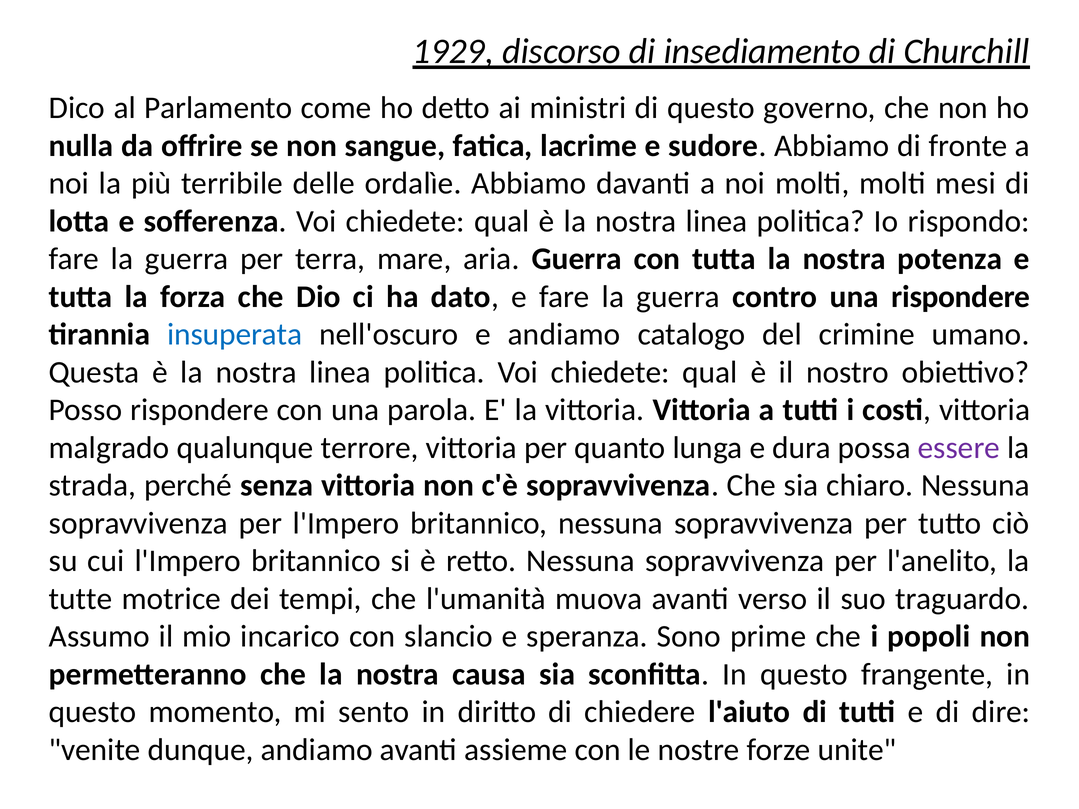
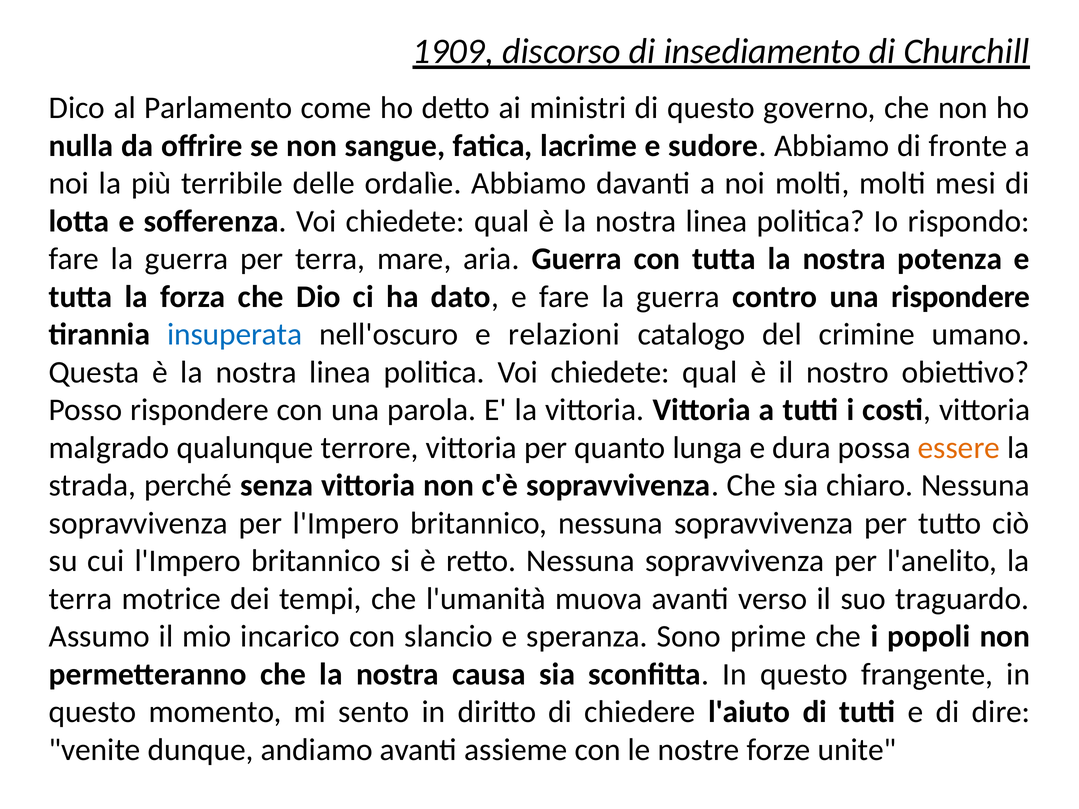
1929: 1929 -> 1909
e andiamo: andiamo -> relazioni
essere colour: purple -> orange
tutte at (81, 599): tutte -> terra
